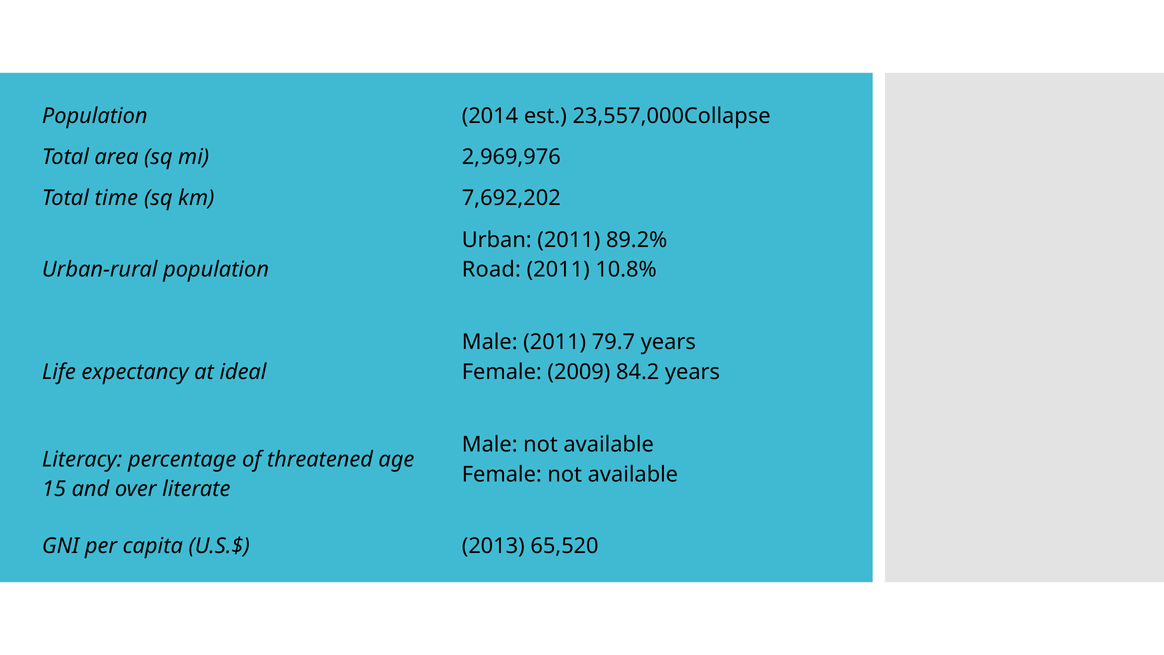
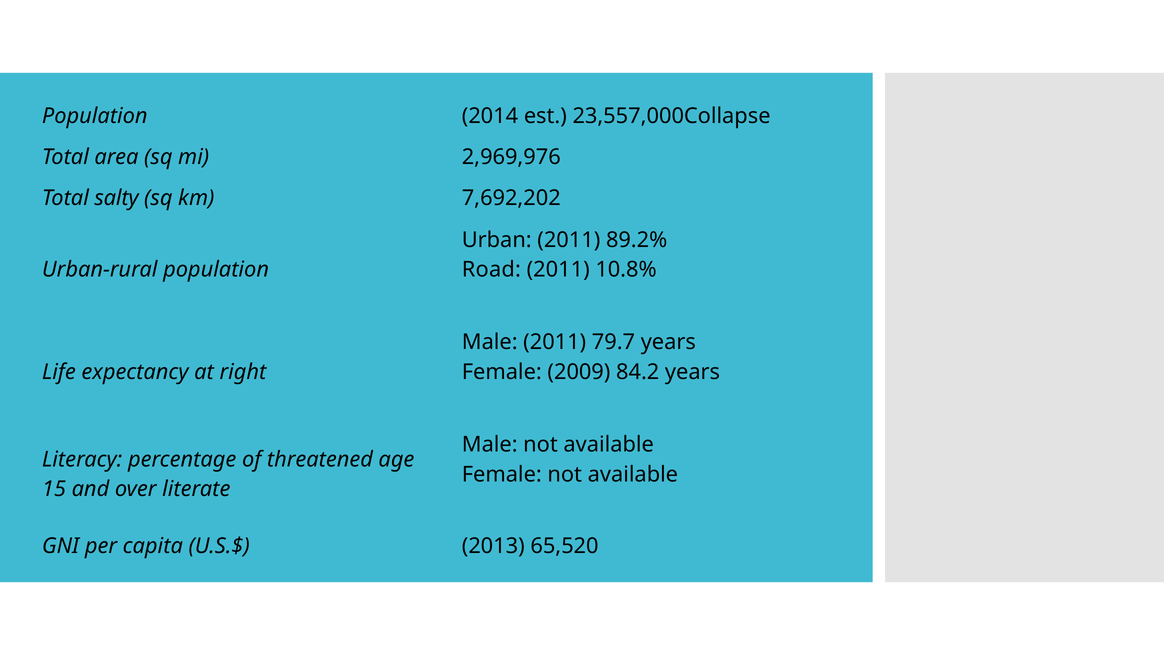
time: time -> salty
ideal: ideal -> right
